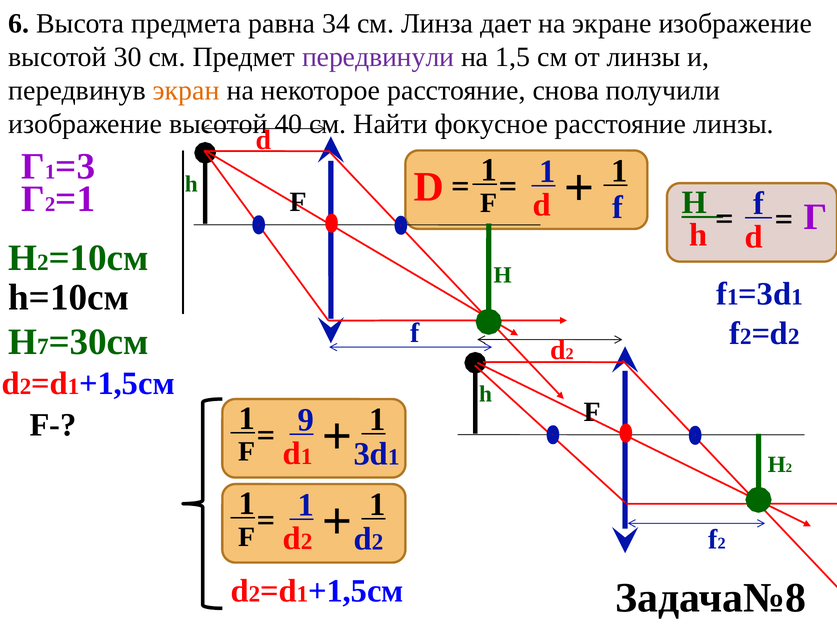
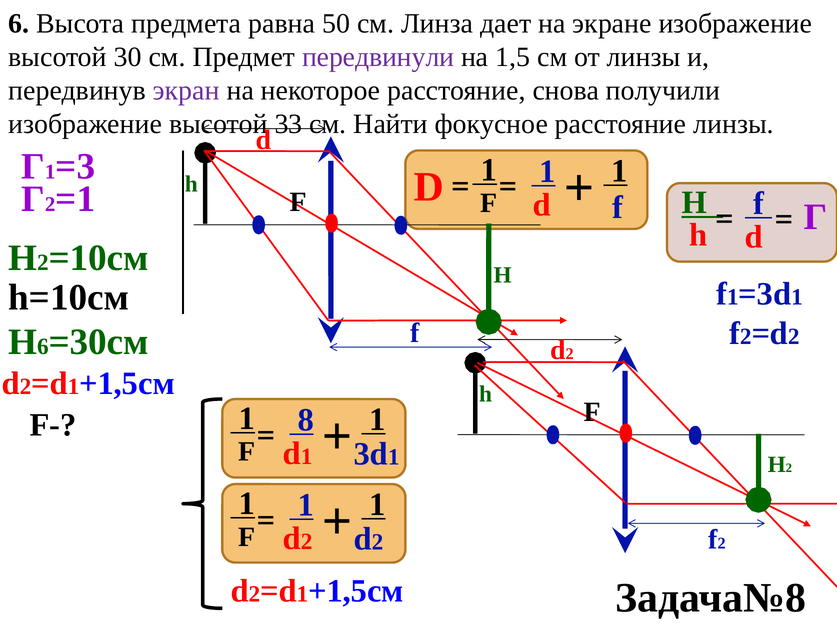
34: 34 -> 50
экран colour: orange -> purple
40: 40 -> 33
H 7: 7 -> 6
9: 9 -> 8
